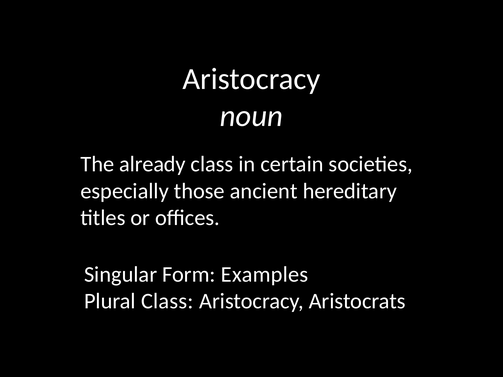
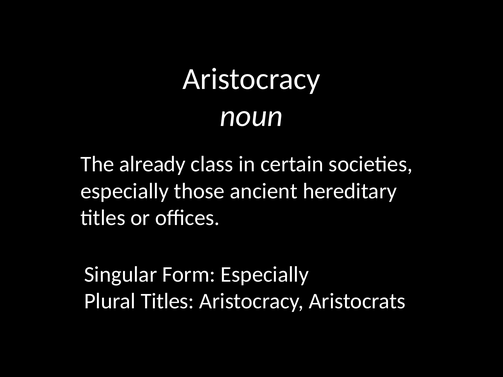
Form Examples: Examples -> Especially
Plural Class: Class -> Titles
